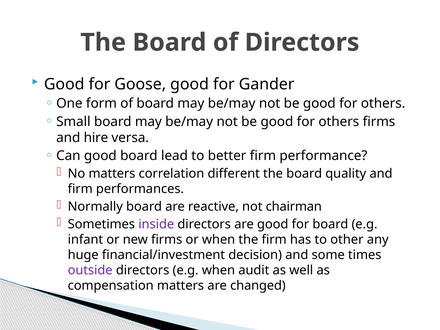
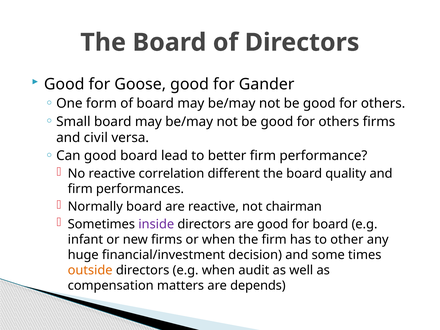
hire: hire -> civil
No matters: matters -> reactive
outside colour: purple -> orange
changed: changed -> depends
